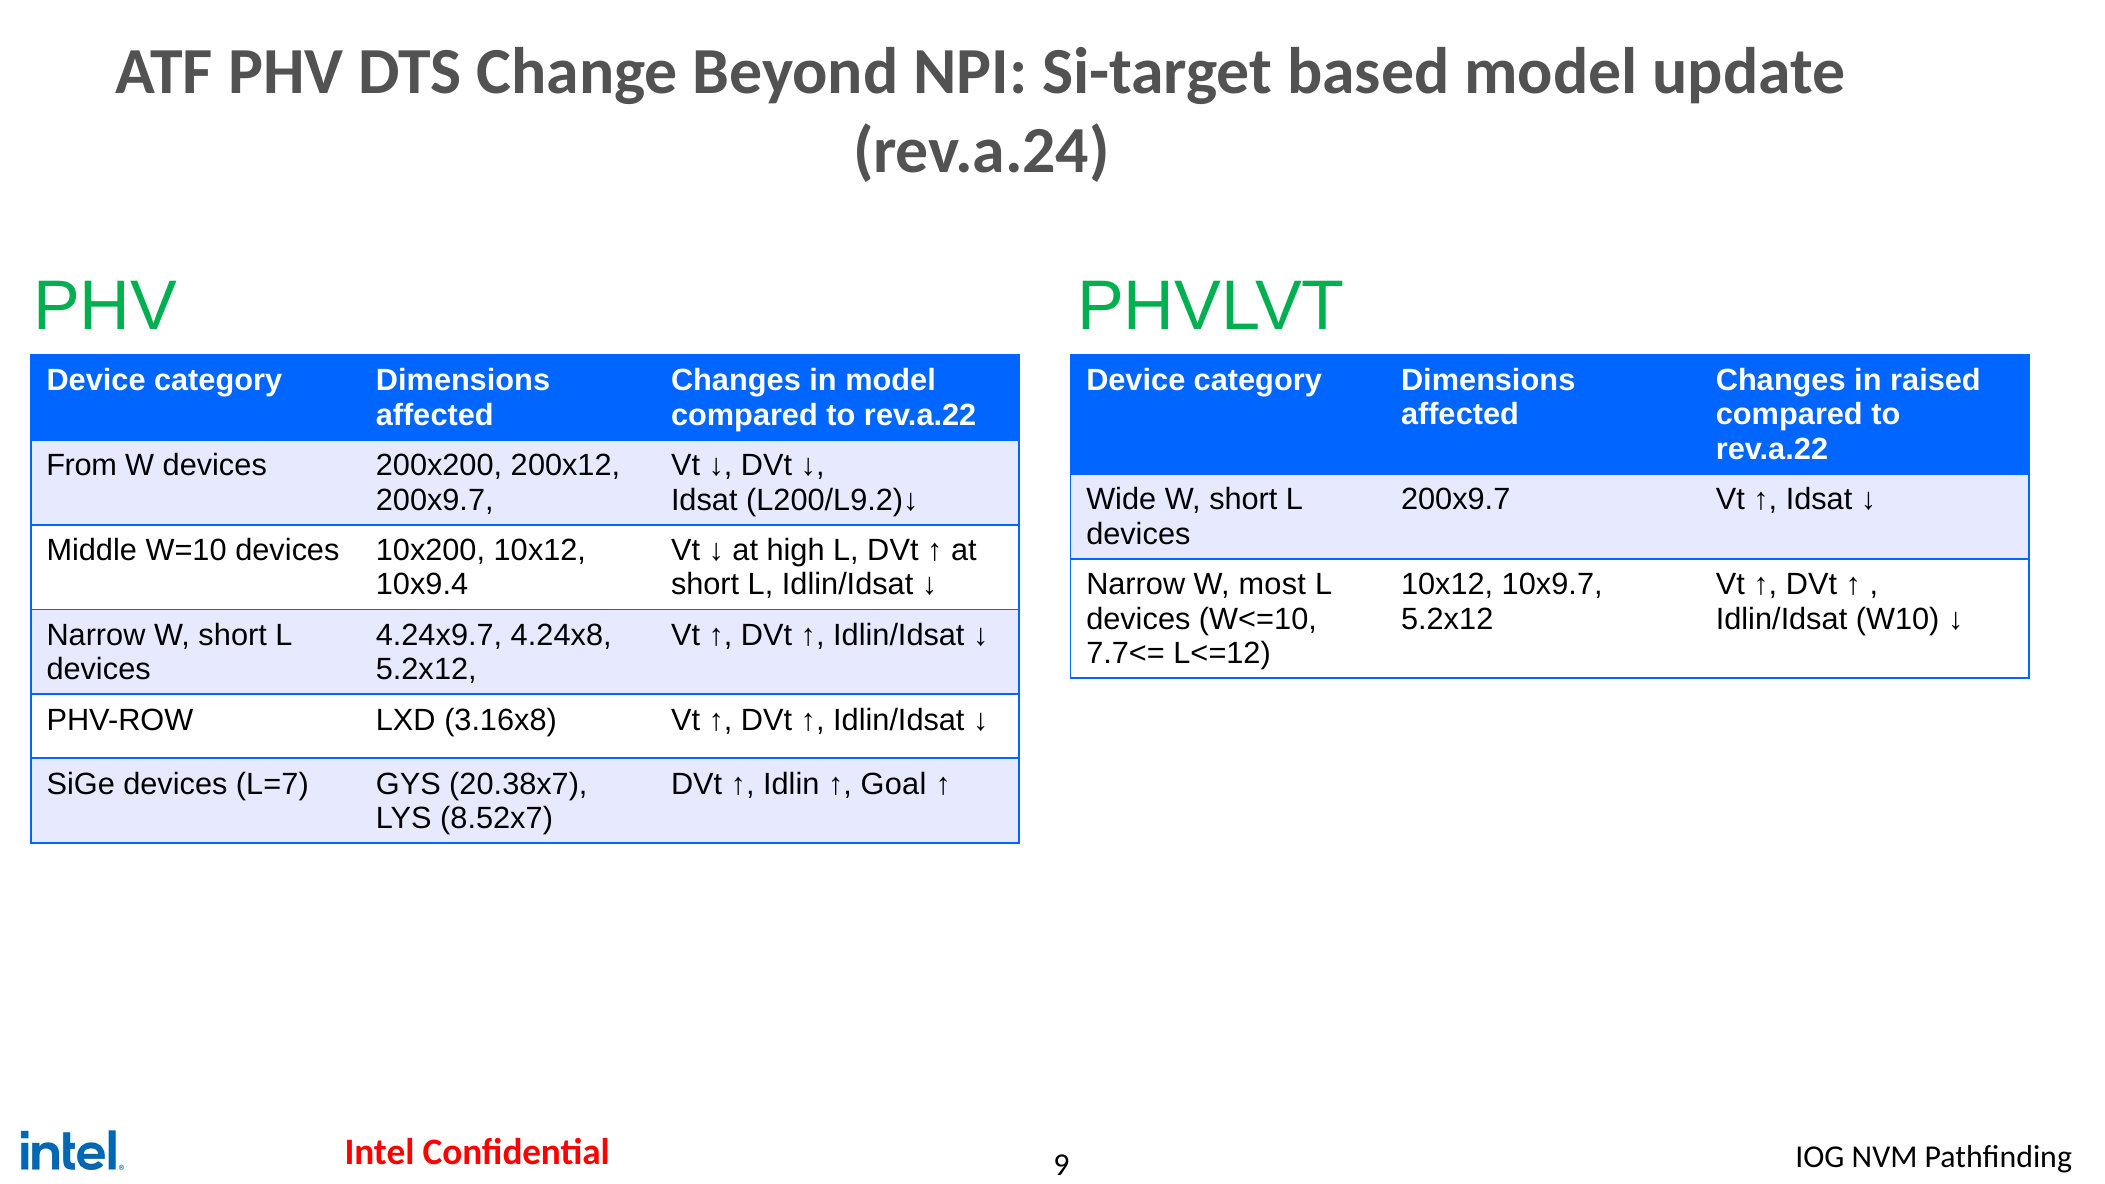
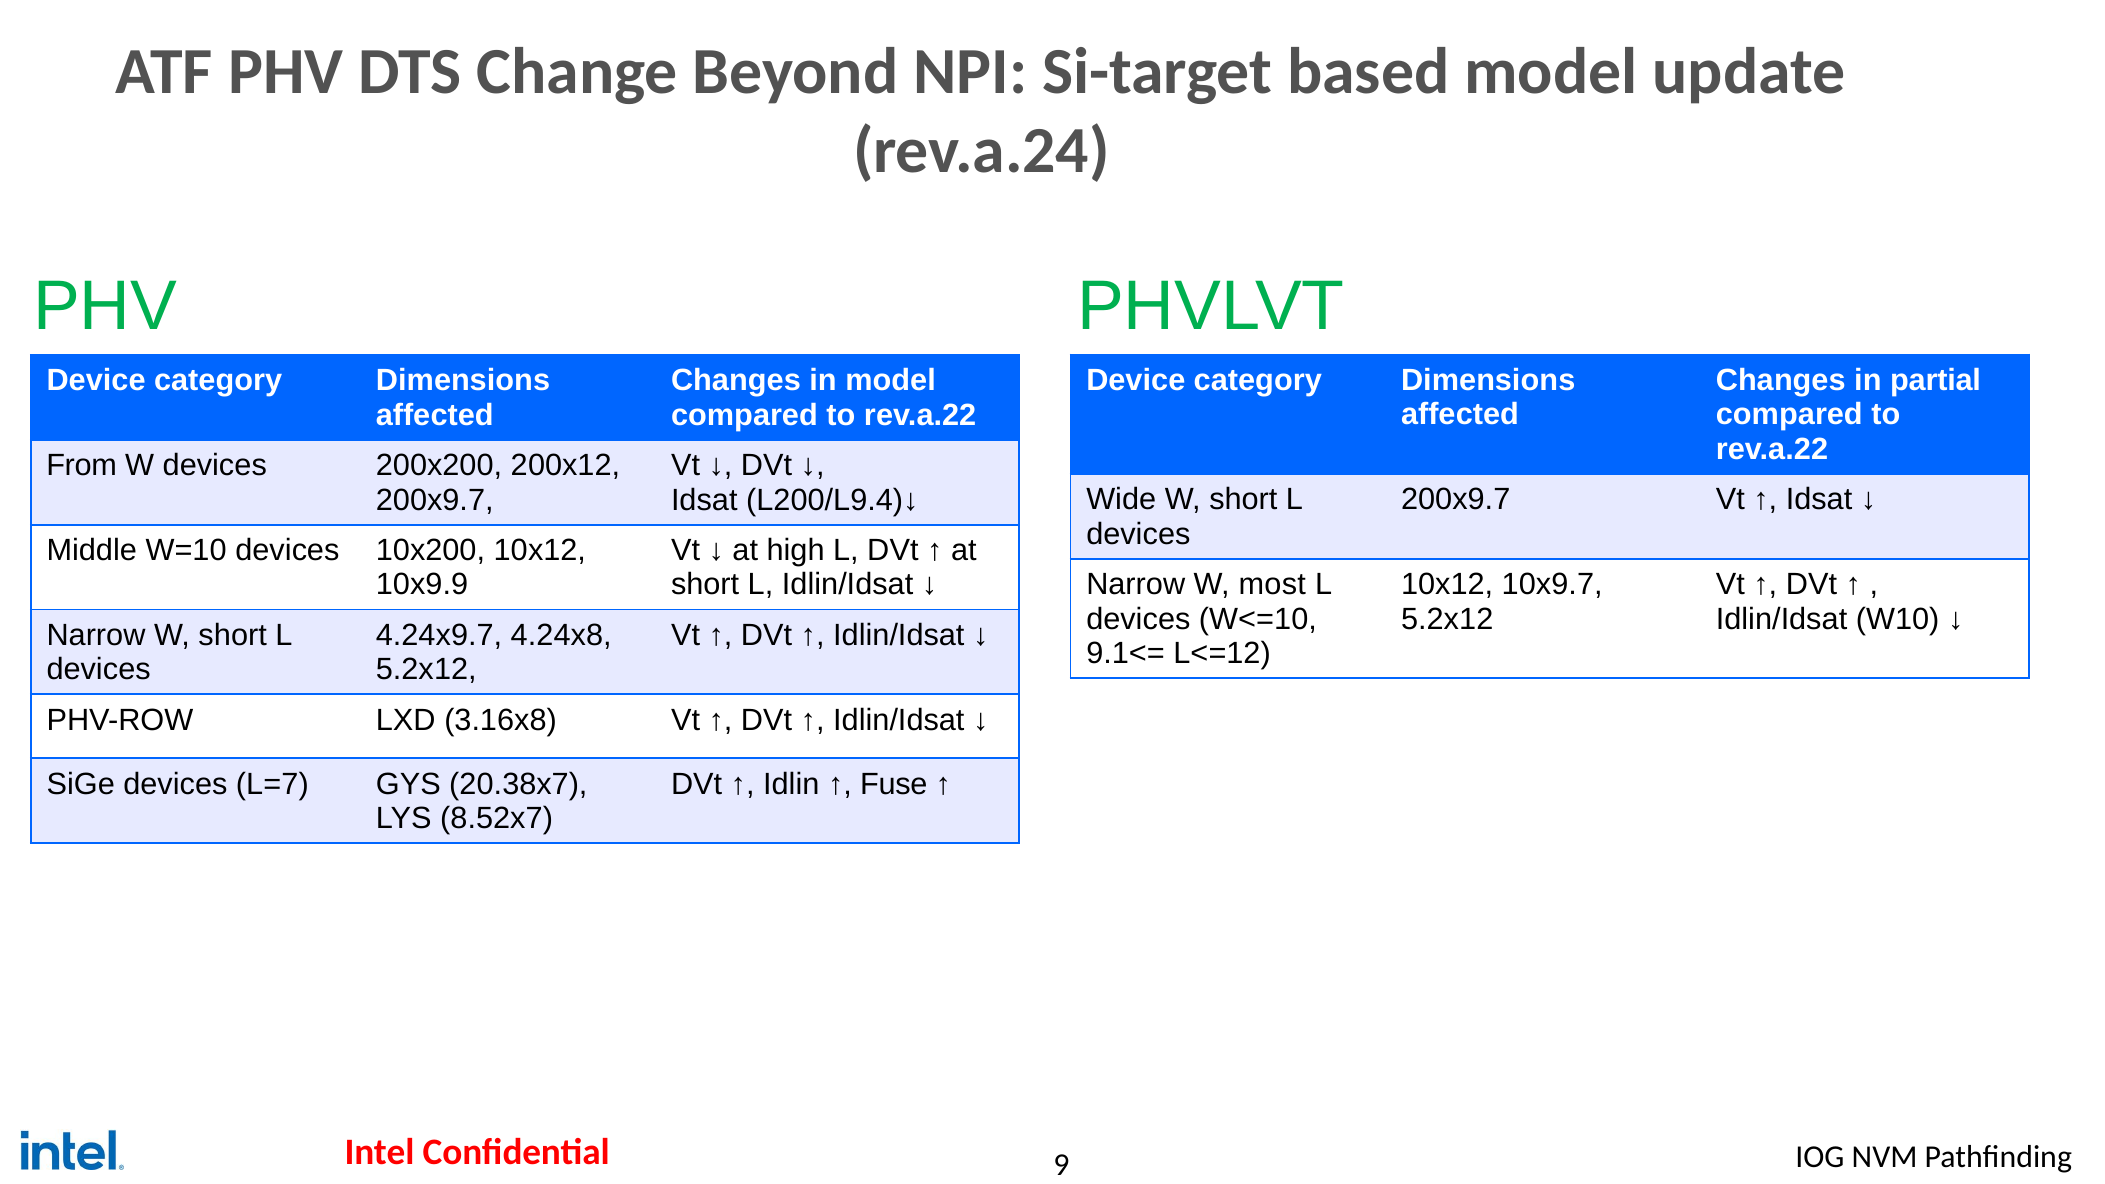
raised: raised -> partial
L200/L9.2)↓: L200/L9.2)↓ -> L200/L9.4)↓
10x9.4: 10x9.4 -> 10x9.9
7.7<=: 7.7<= -> 9.1<=
Goal: Goal -> Fuse
